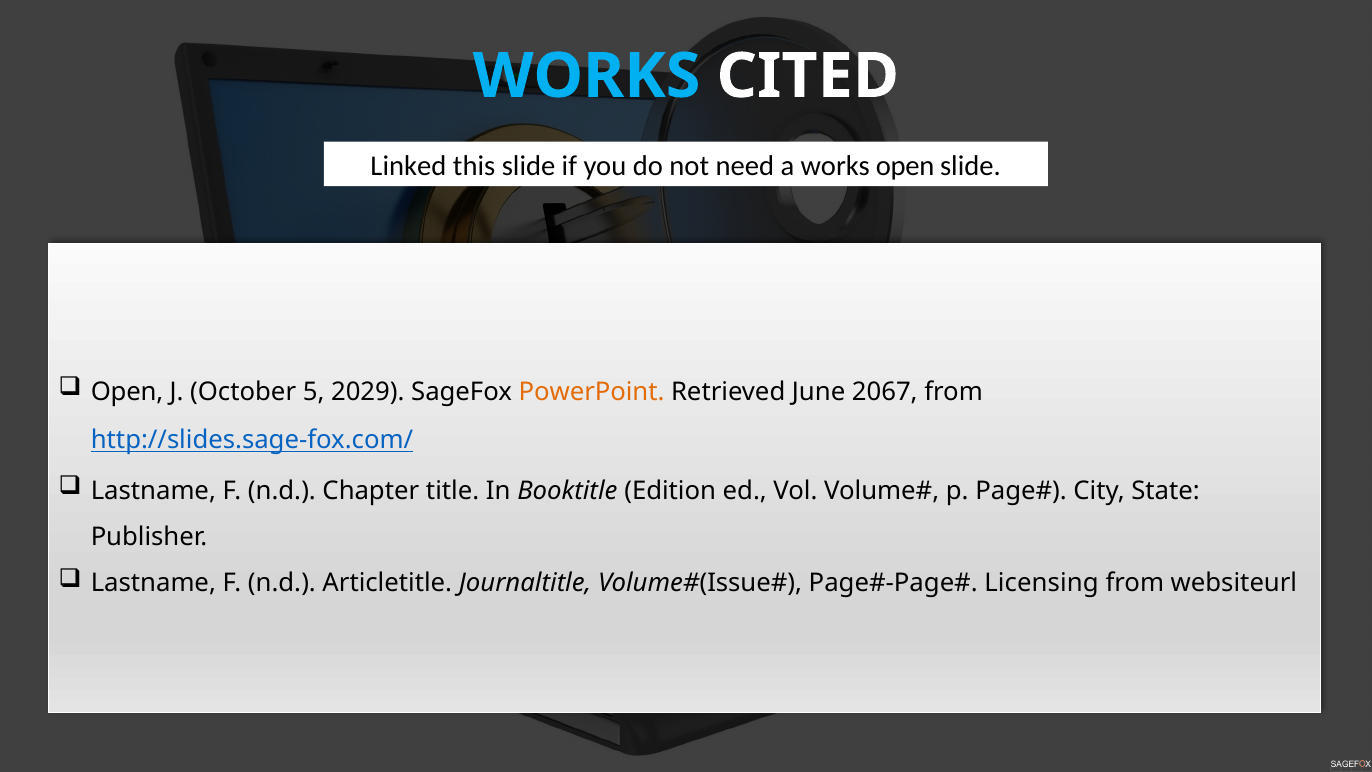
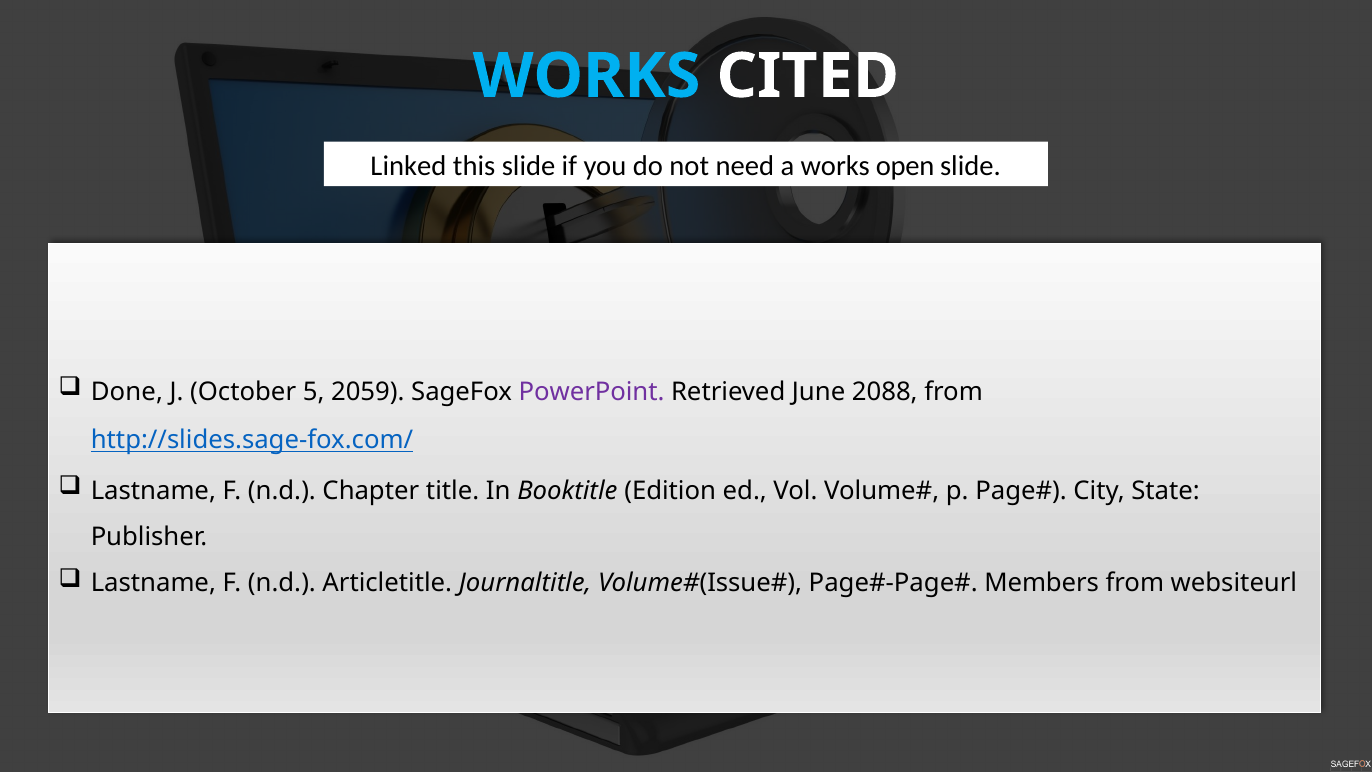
Open at (127, 392): Open -> Done
2029: 2029 -> 2059
PowerPoint colour: orange -> purple
2067: 2067 -> 2088
Licensing: Licensing -> Members
